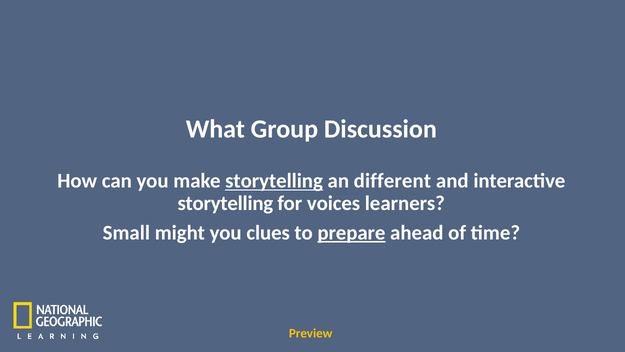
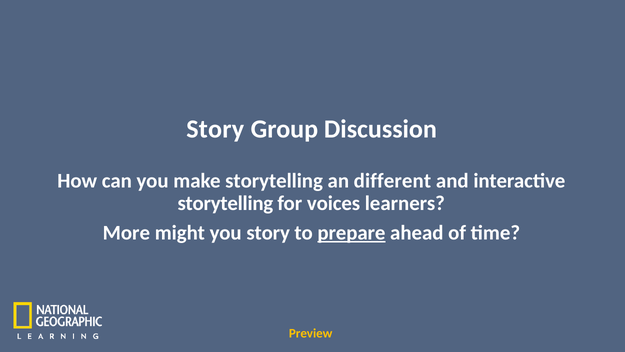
What at (215, 129): What -> Story
storytelling at (274, 181) underline: present -> none
Small: Small -> More
you clues: clues -> story
